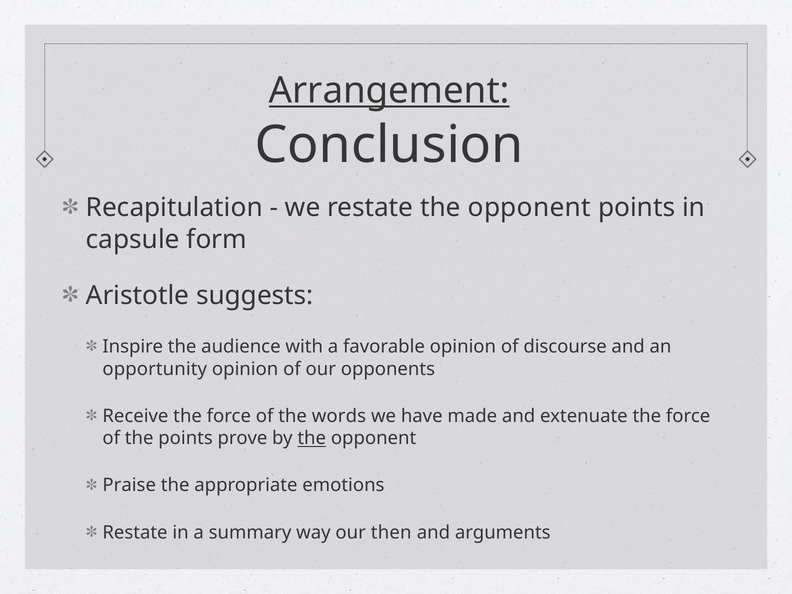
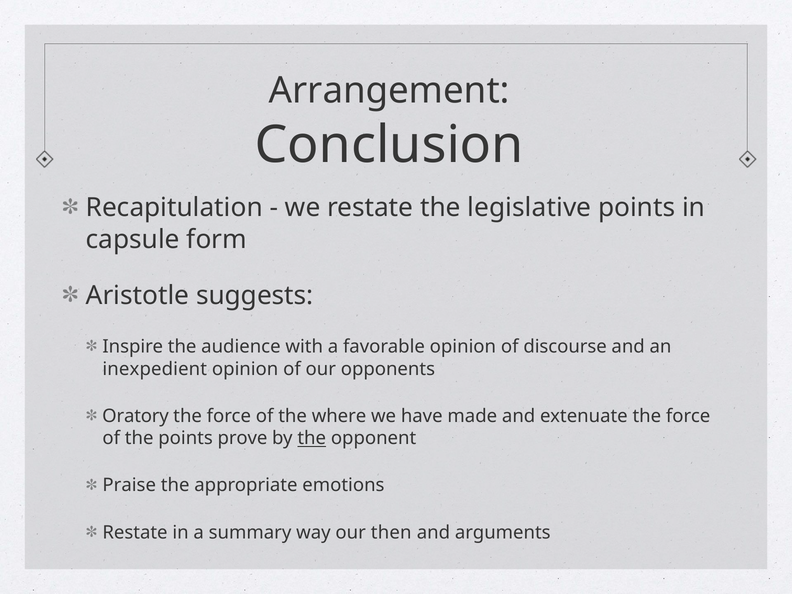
Arrangement underline: present -> none
restate the opponent: opponent -> legislative
opportunity: opportunity -> inexpedient
Receive: Receive -> Oratory
words: words -> where
